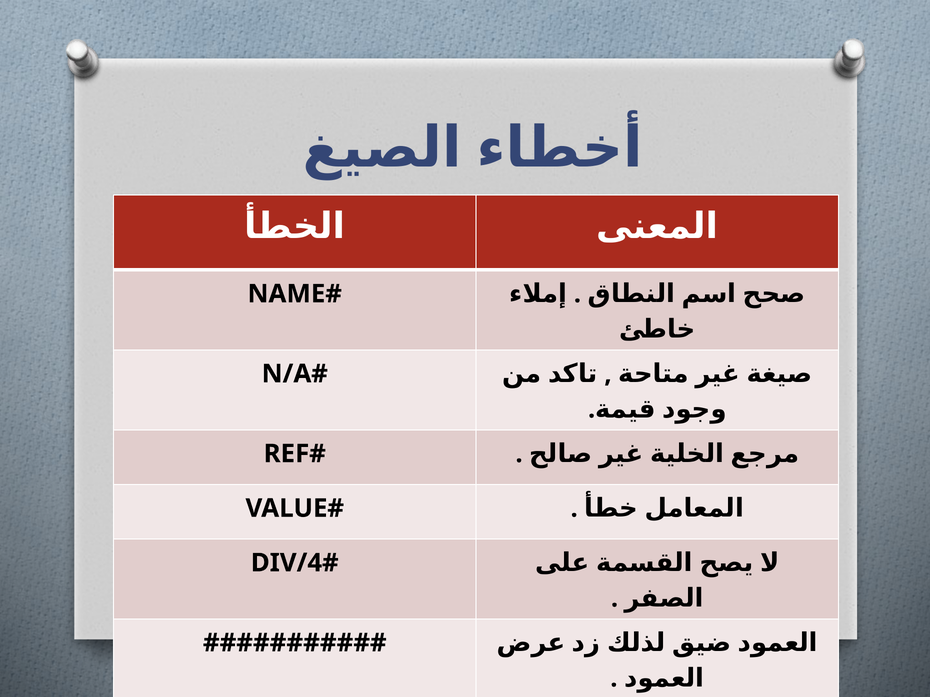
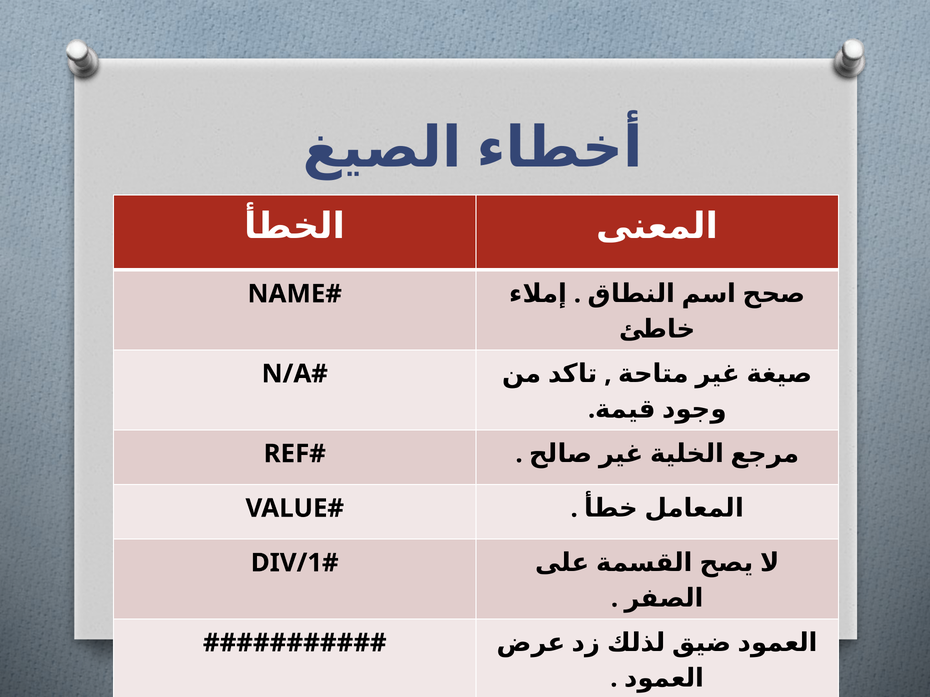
DIV/4: DIV/4 -> DIV/1
